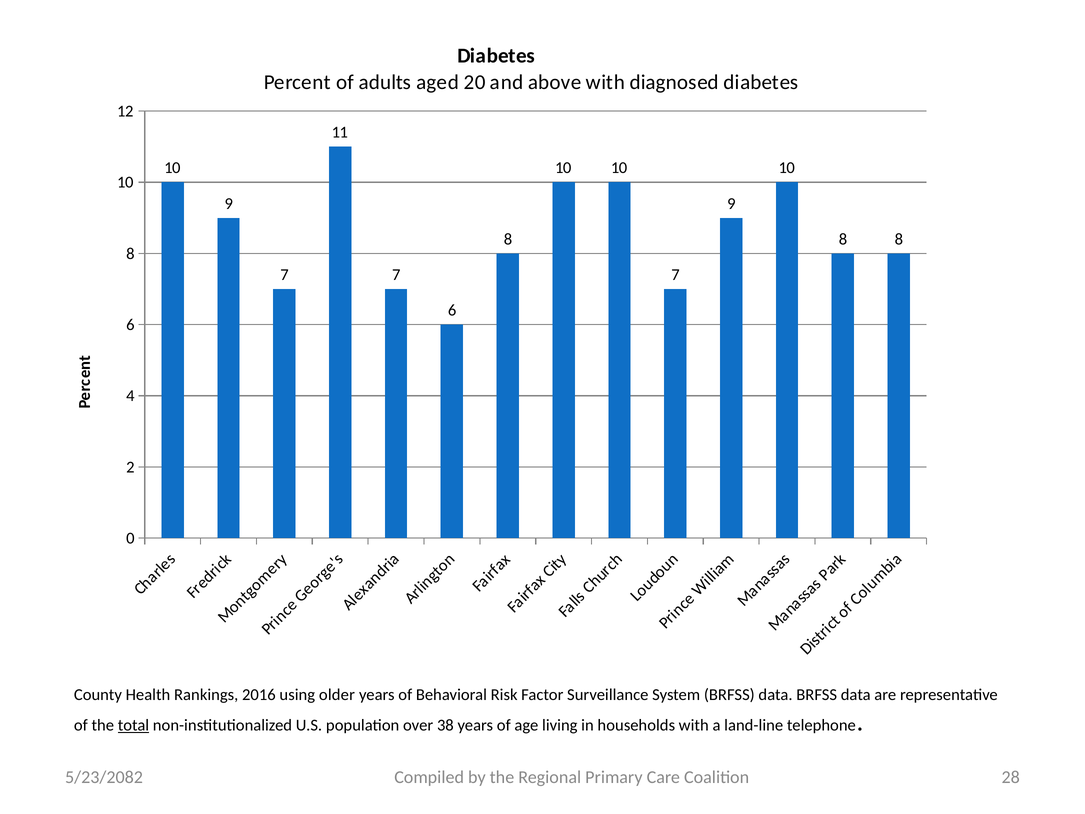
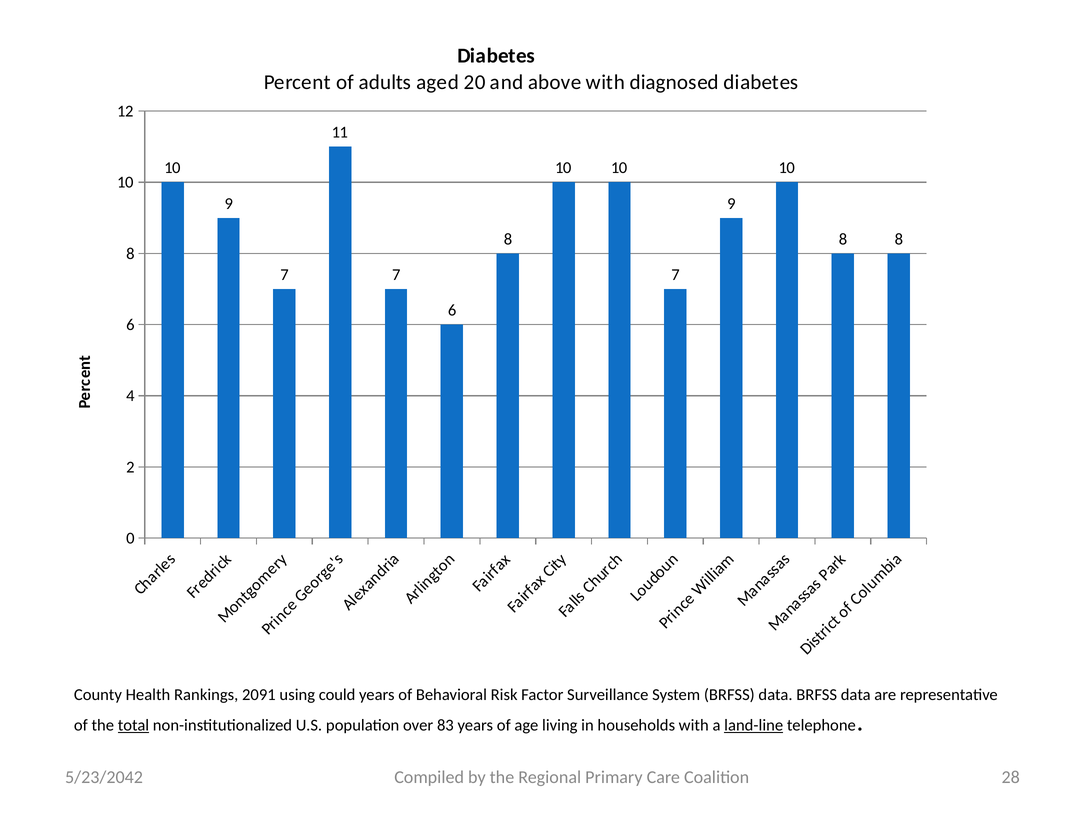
2016: 2016 -> 2091
older: older -> could
38: 38 -> 83
land-line underline: none -> present
5/23/2082: 5/23/2082 -> 5/23/2042
